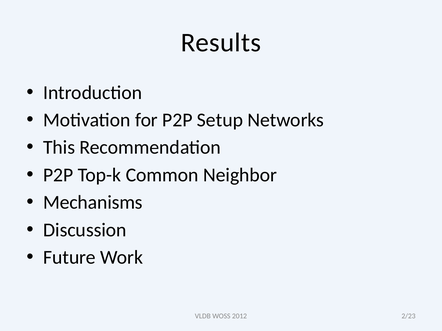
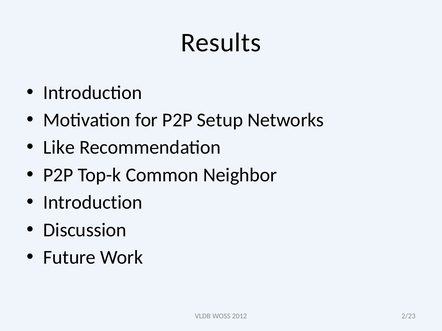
This: This -> Like
Mechanisms at (93, 203): Mechanisms -> Introduction
